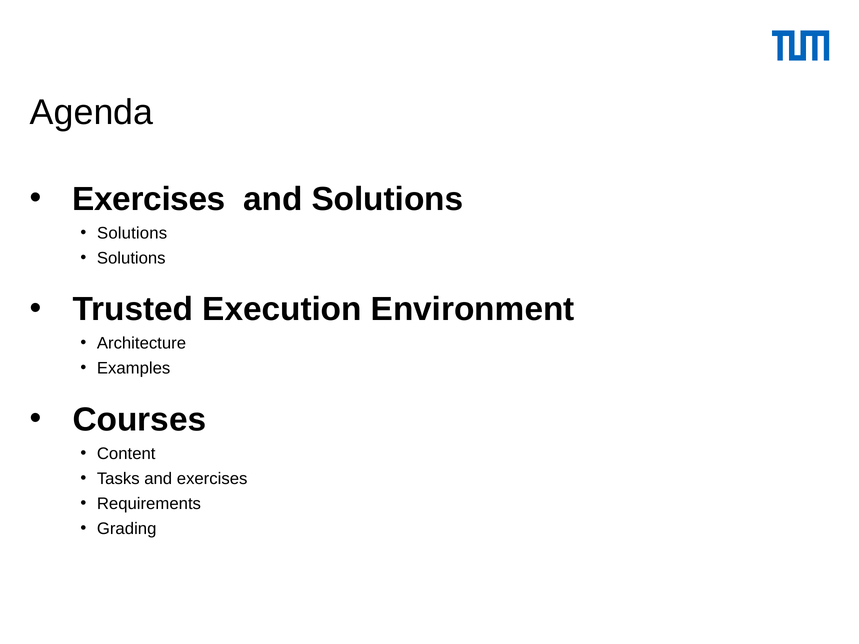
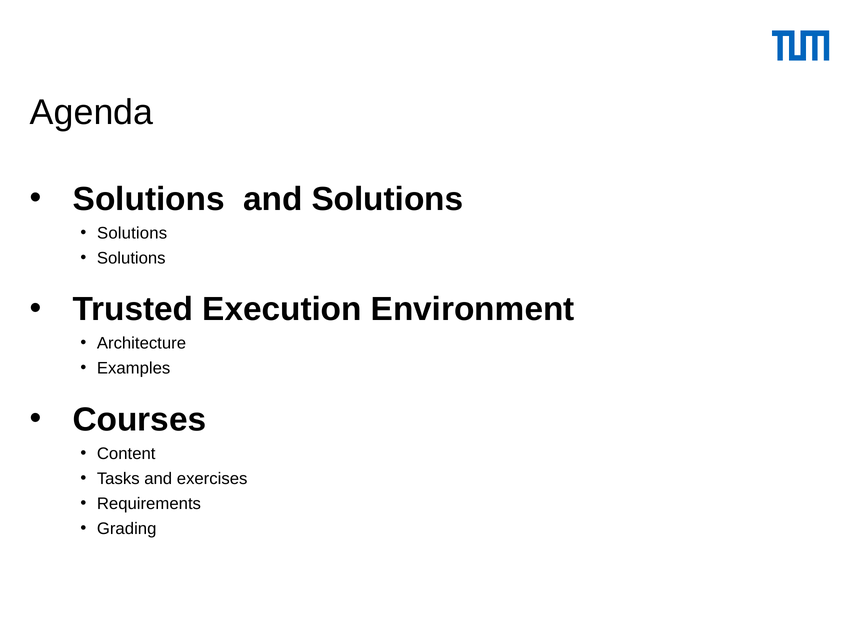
Exercises at (149, 199): Exercises -> Solutions
